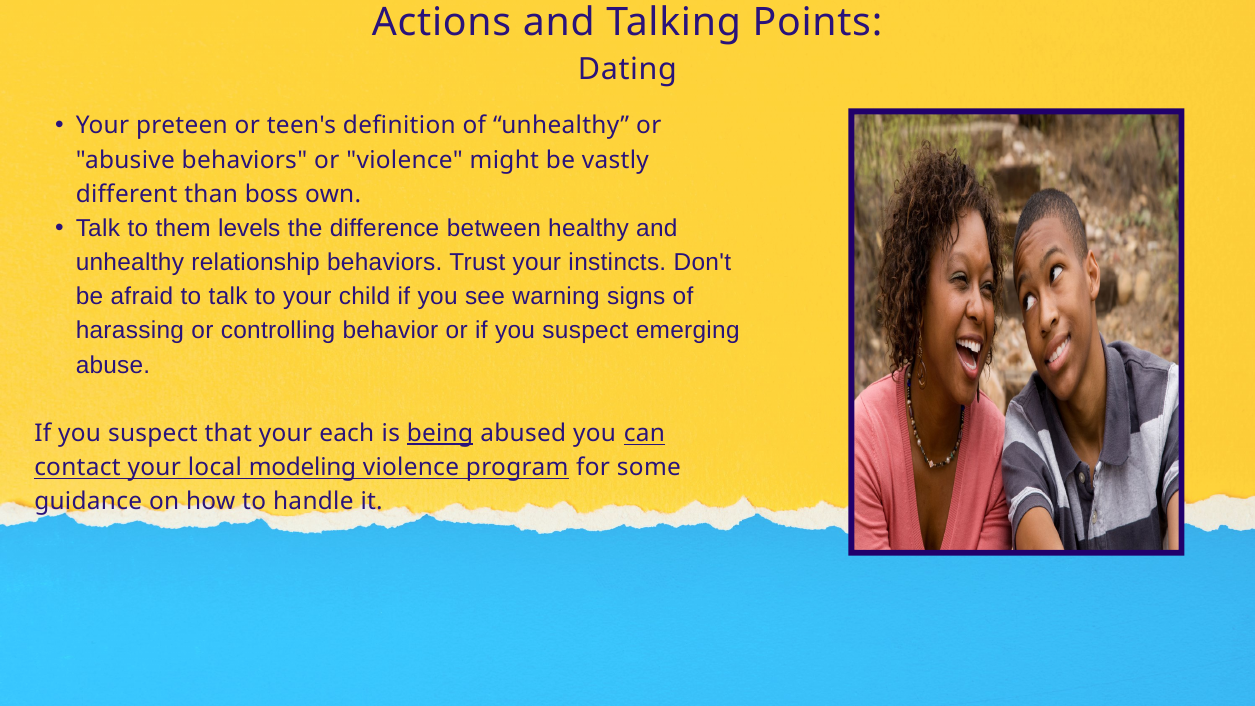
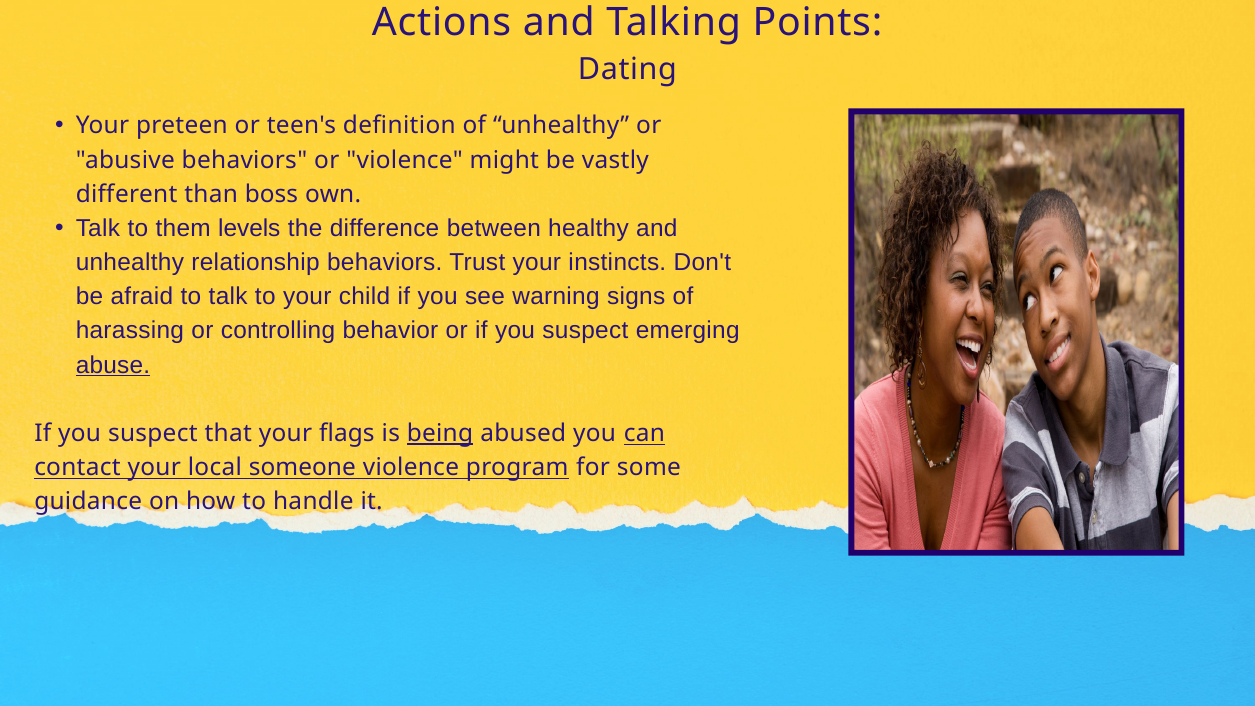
abuse underline: none -> present
each: each -> flags
modeling: modeling -> someone
